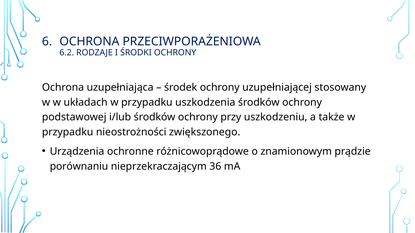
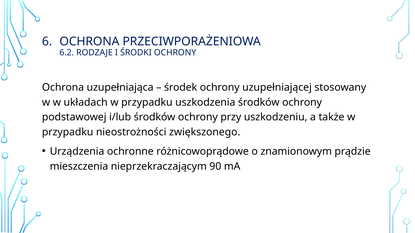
porównaniu: porównaniu -> mieszczenia
36: 36 -> 90
